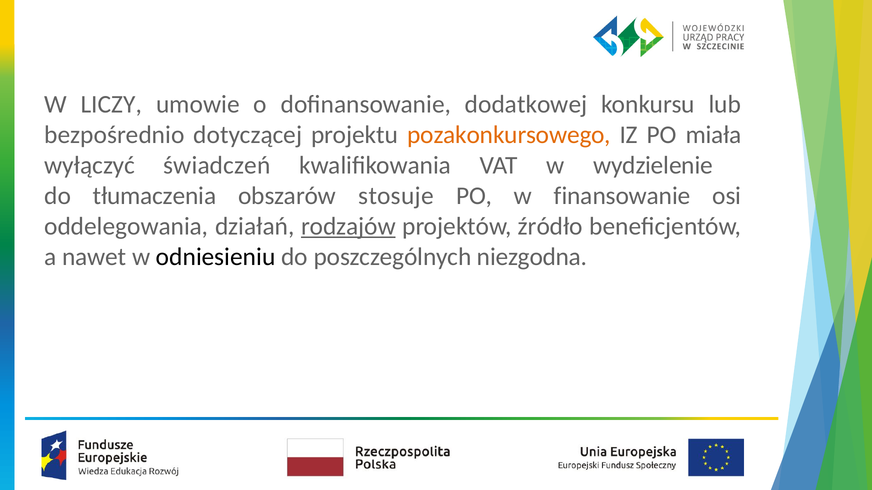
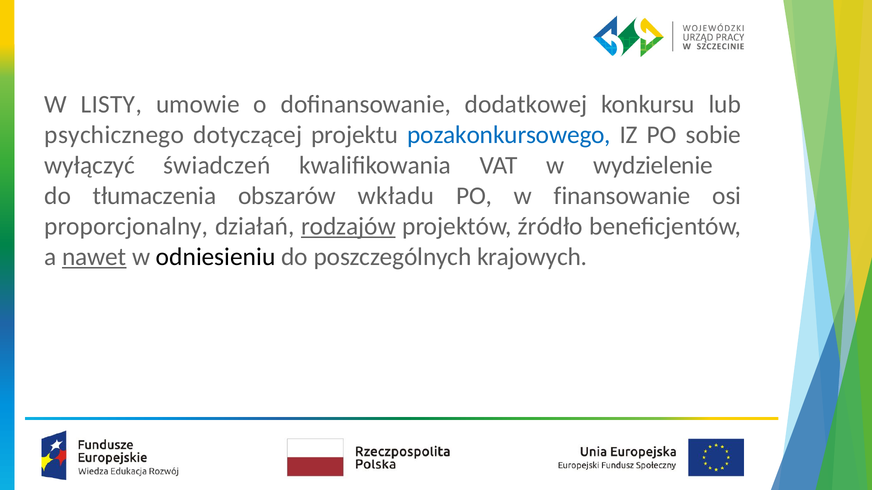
LICZY: LICZY -> LISTY
bezpośrednio: bezpośrednio -> psychicznego
pozakonkursowego colour: orange -> blue
miała: miała -> sobie
stosuje: stosuje -> wkładu
oddelegowania: oddelegowania -> proporcjonalny
nawet underline: none -> present
niezgodna: niezgodna -> krajowych
